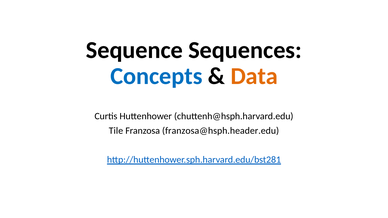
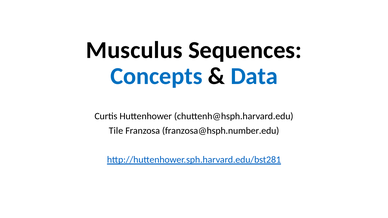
Sequence: Sequence -> Musculus
Data colour: orange -> blue
franzosa@hsph.header.edu: franzosa@hsph.header.edu -> franzosa@hsph.number.edu
